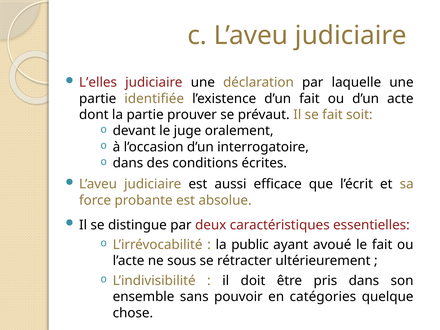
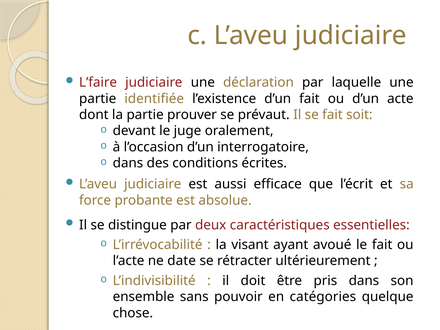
L’elles: L’elles -> L’faire
public: public -> visant
sous: sous -> date
